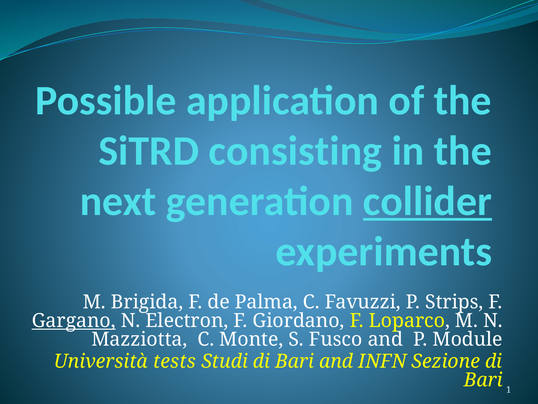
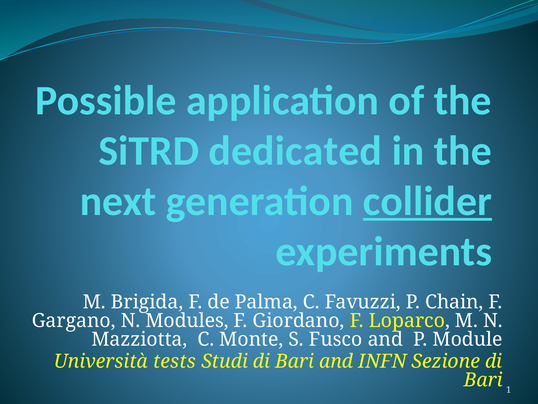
consisting: consisting -> dedicated
Strips: Strips -> Chain
Gargano underline: present -> none
Electron: Electron -> Modules
